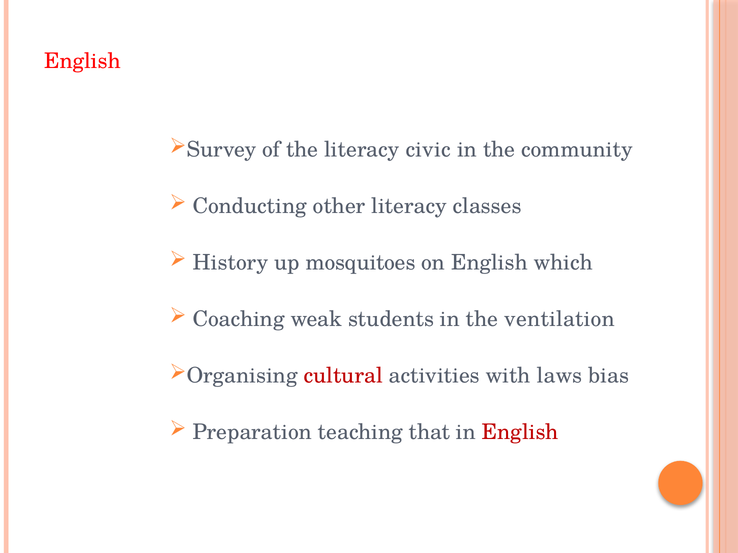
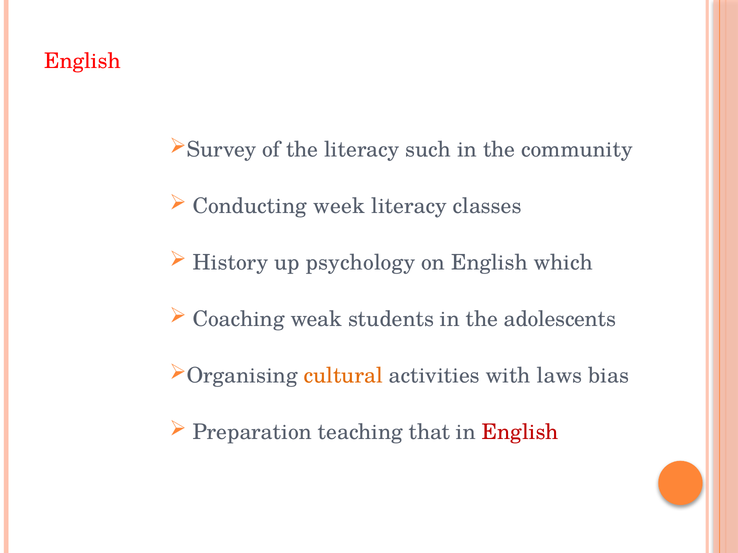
civic: civic -> such
other: other -> week
mosquitoes: mosquitoes -> psychology
ventilation: ventilation -> adolescents
cultural colour: red -> orange
